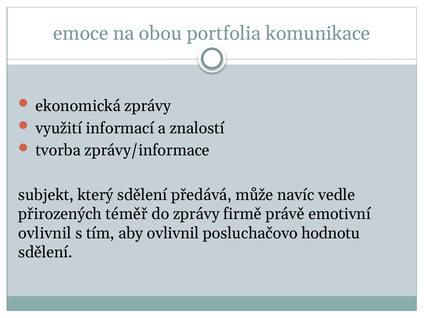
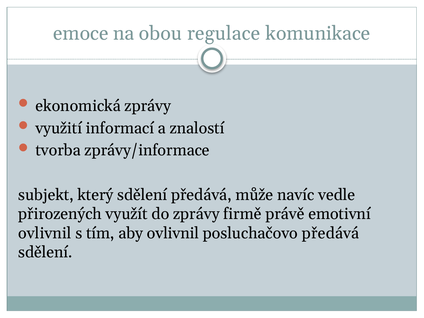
portfolia: portfolia -> regulace
téměř: téměř -> využít
posluchačovo hodnotu: hodnotu -> předává
